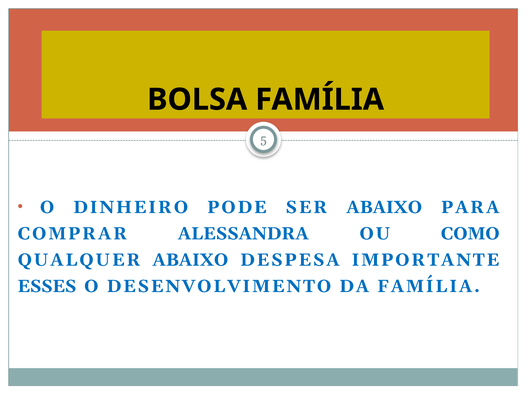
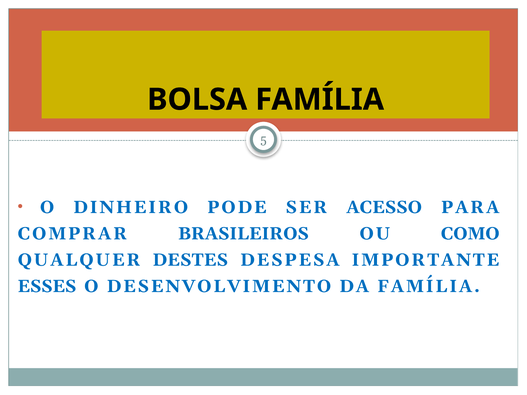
SER ABAIXO: ABAIXO -> ACESSO
ALESSANDRA: ALESSANDRA -> BRASILEIROS
QUALQUER ABAIXO: ABAIXO -> DESTES
